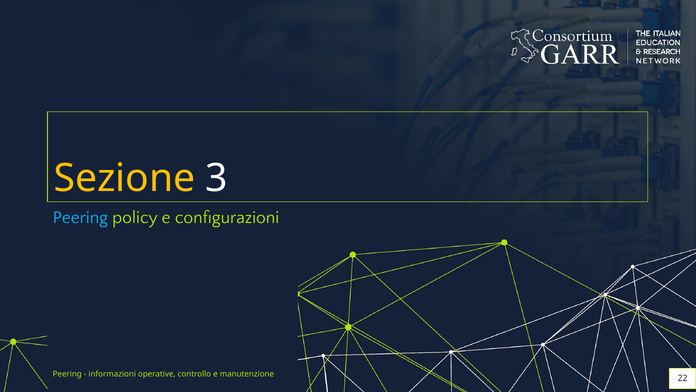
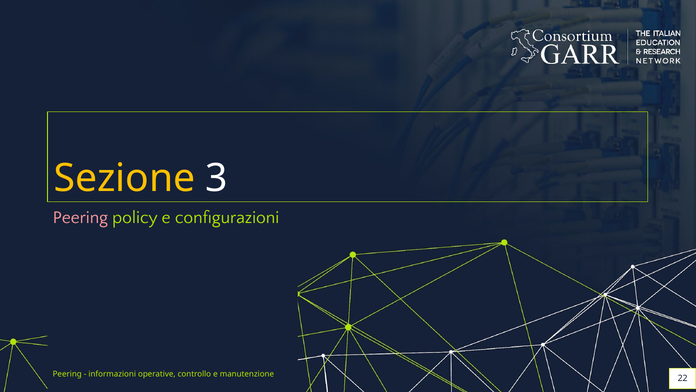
Peering at (80, 217) colour: light blue -> pink
